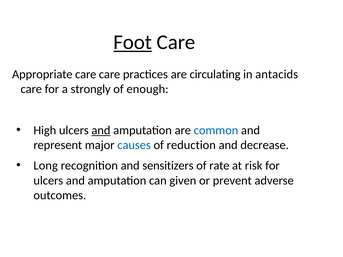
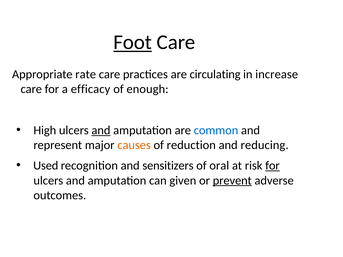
Appropriate care: care -> rate
antacids: antacids -> increase
strongly: strongly -> efficacy
causes colour: blue -> orange
decrease: decrease -> reducing
Long: Long -> Used
rate: rate -> oral
for at (272, 166) underline: none -> present
prevent underline: none -> present
